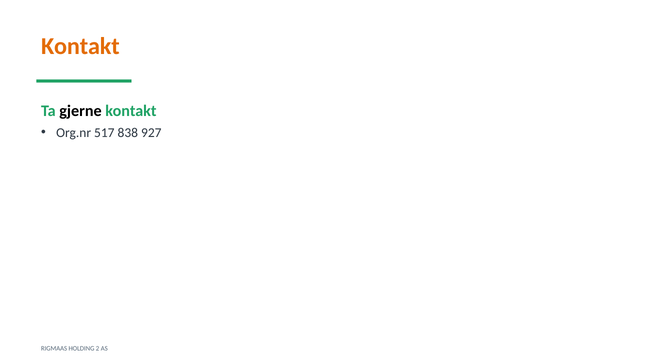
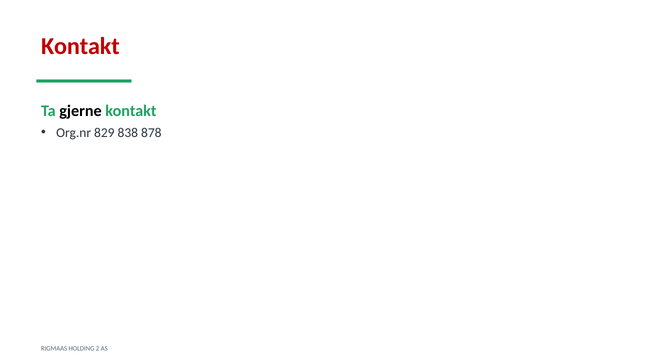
Kontakt at (80, 46) colour: orange -> red
517: 517 -> 829
927: 927 -> 878
